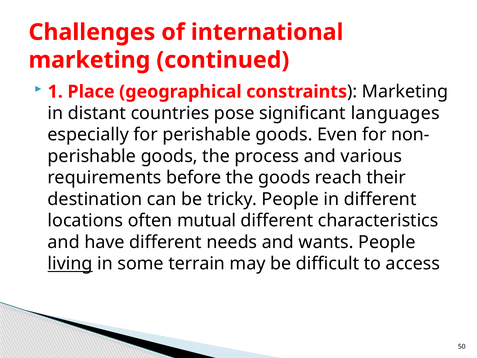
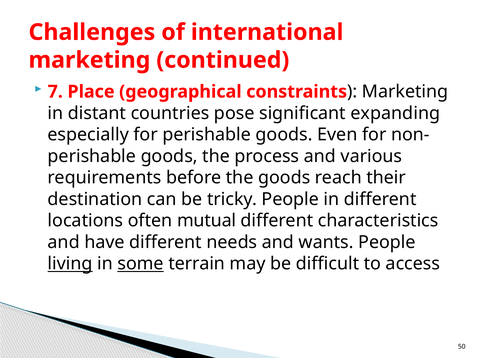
1: 1 -> 7
languages: languages -> expanding
some underline: none -> present
